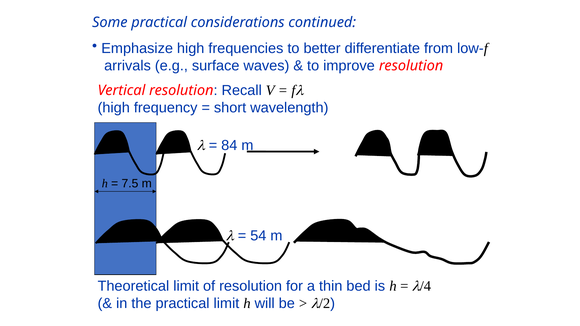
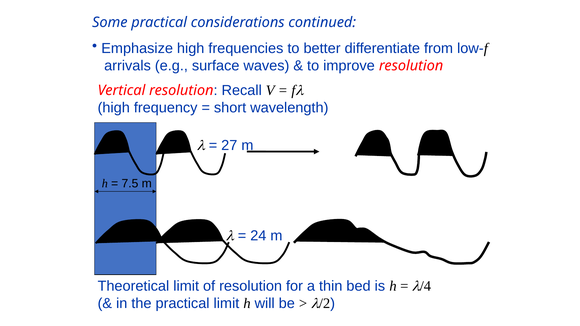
84: 84 -> 27
54: 54 -> 24
